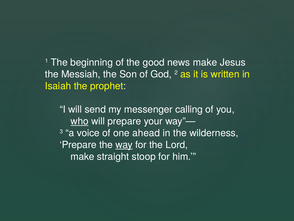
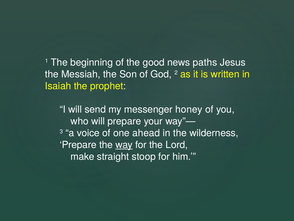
news make: make -> paths
calling: calling -> honey
who underline: present -> none
